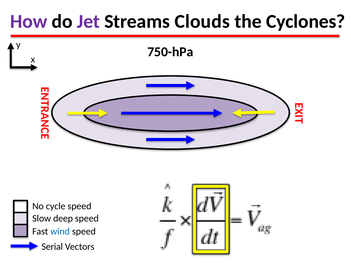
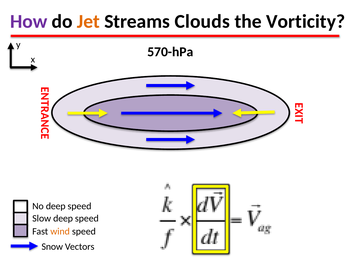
Jet colour: purple -> orange
Cyclones: Cyclones -> Vorticity
750-hPa: 750-hPa -> 570-hPa
No cycle: cycle -> deep
wind colour: blue -> orange
Serial: Serial -> Snow
